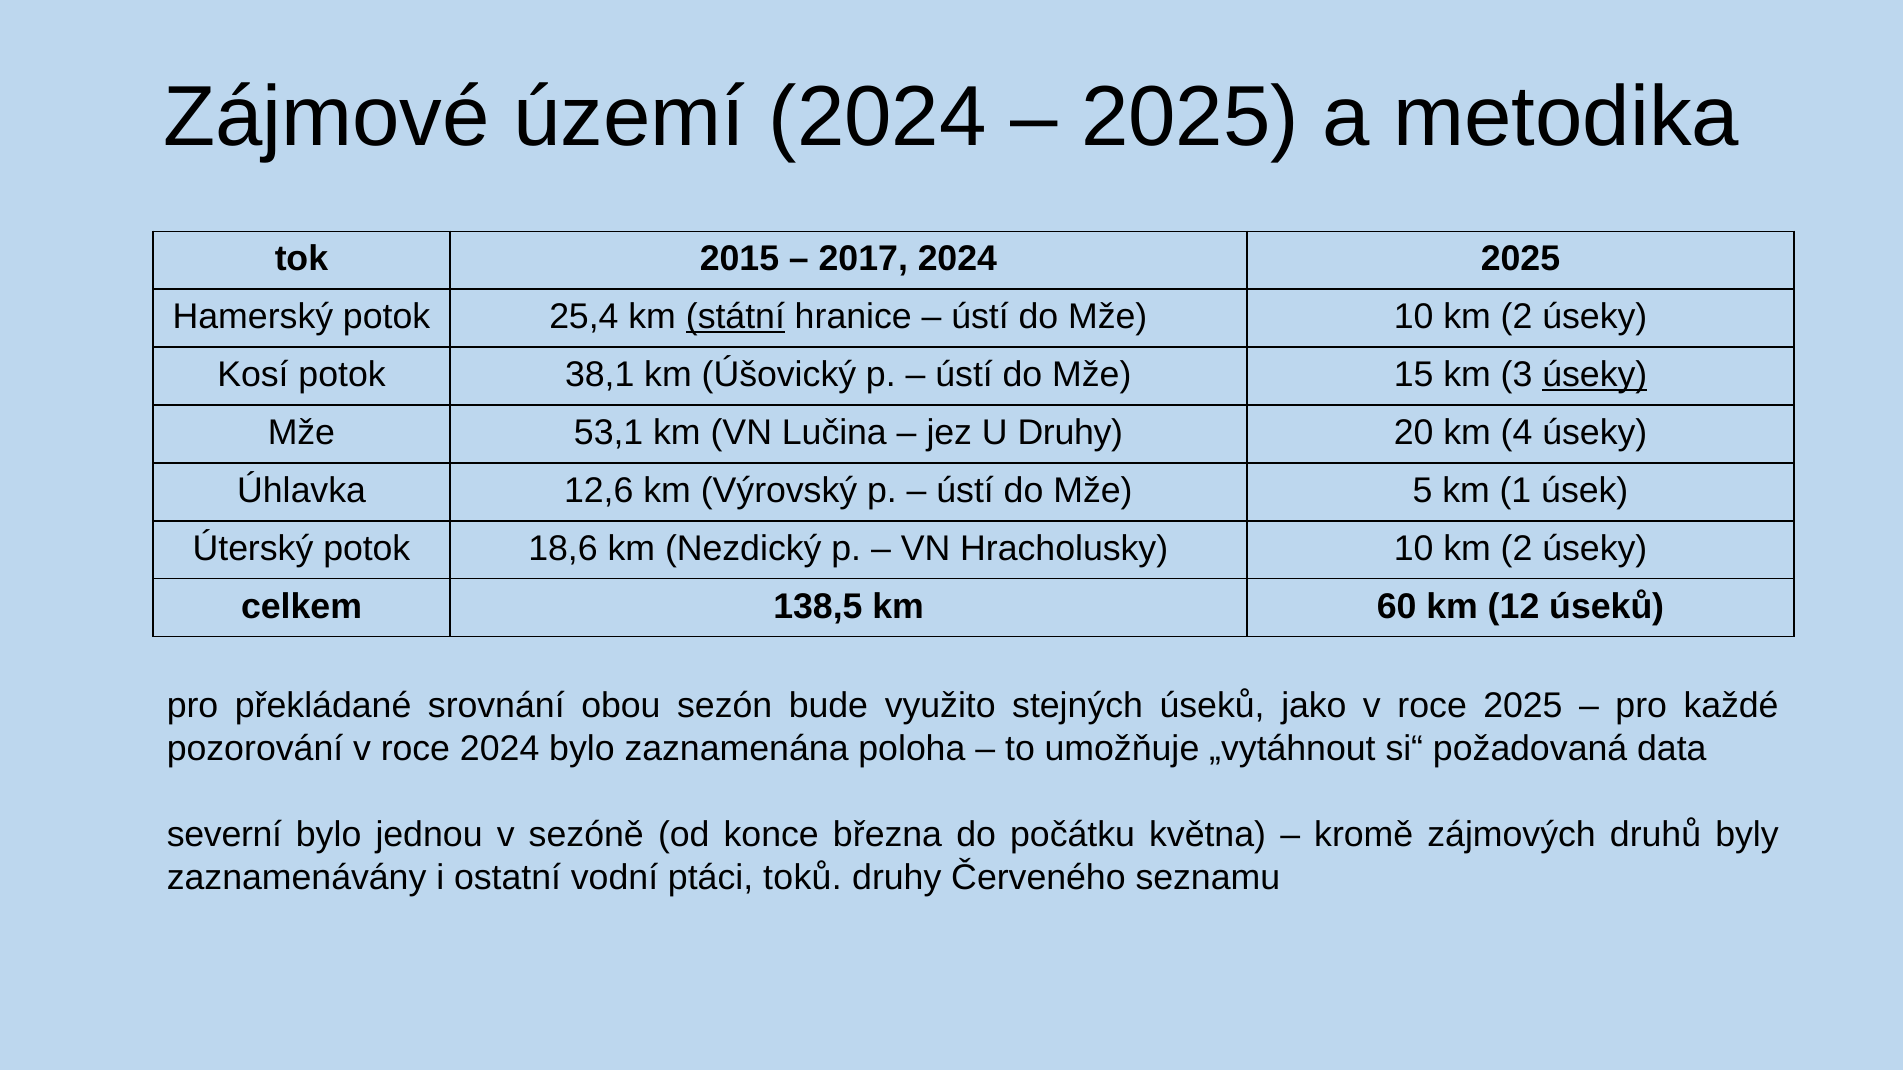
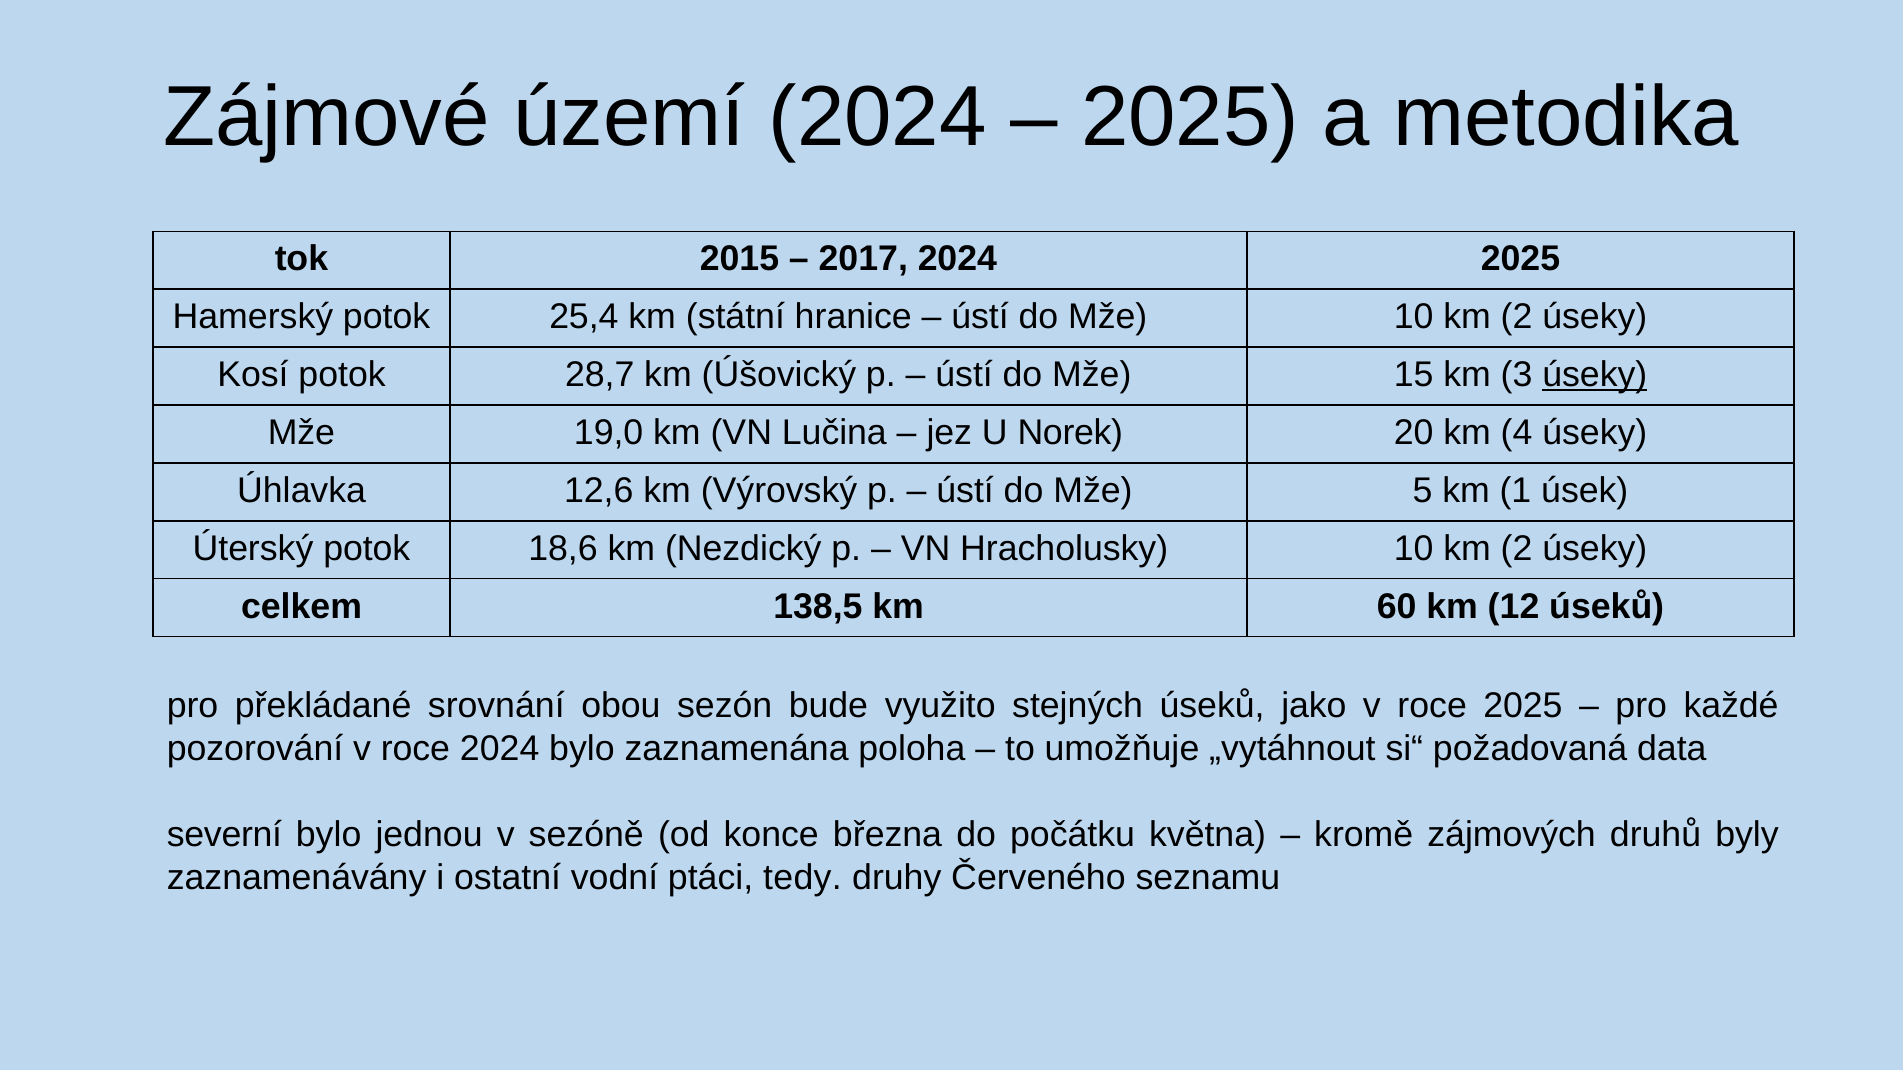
státní underline: present -> none
38,1: 38,1 -> 28,7
53,1: 53,1 -> 19,0
U Druhy: Druhy -> Norek
toků: toků -> tedy
